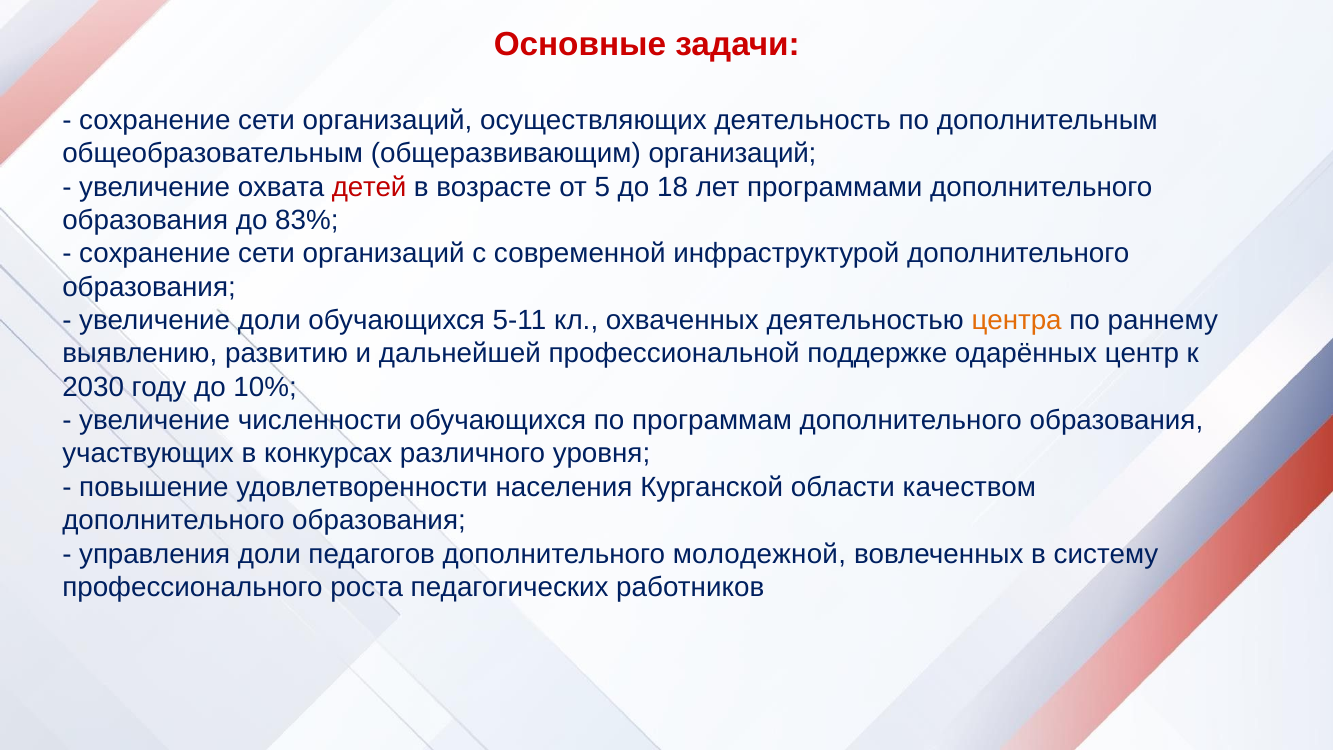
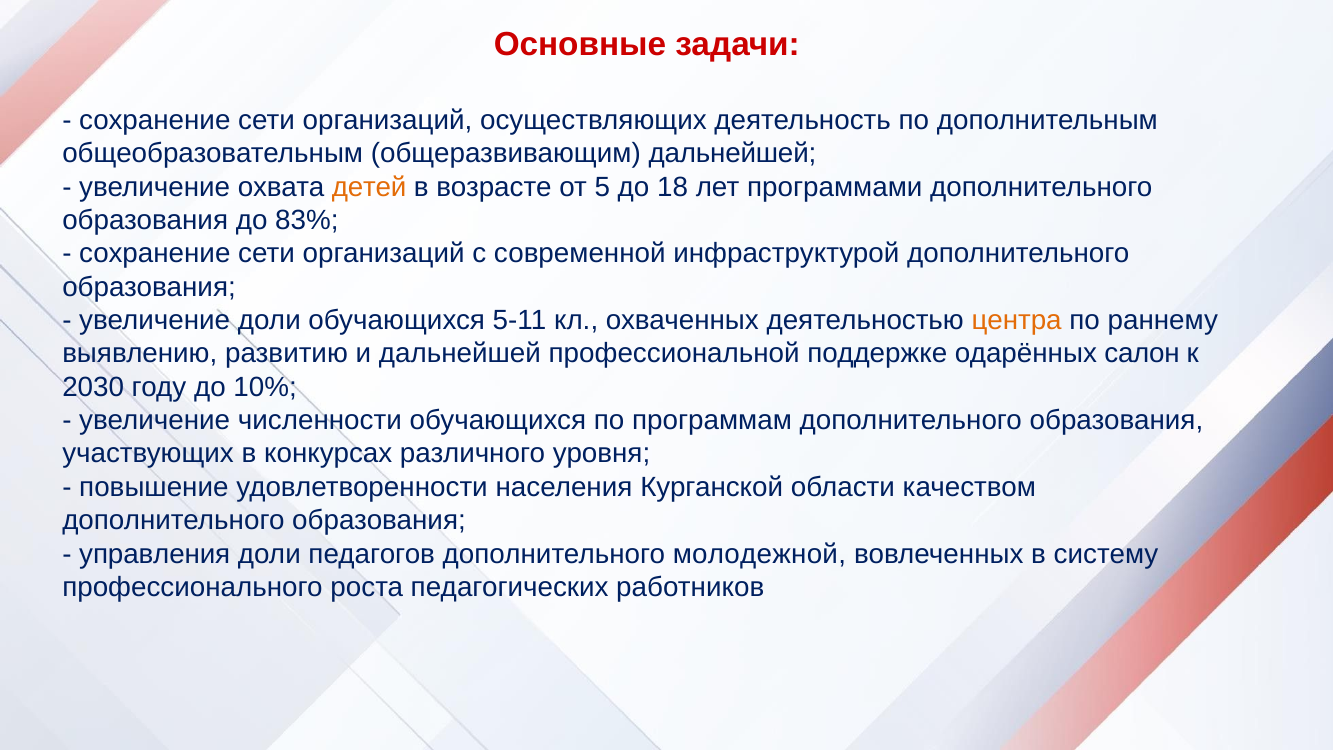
общеразвивающим организаций: организаций -> дальнейшей
детей colour: red -> orange
центр: центр -> салон
